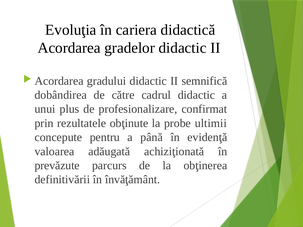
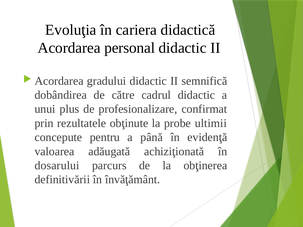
gradelor: gradelor -> personal
prevăzute: prevăzute -> dosarului
